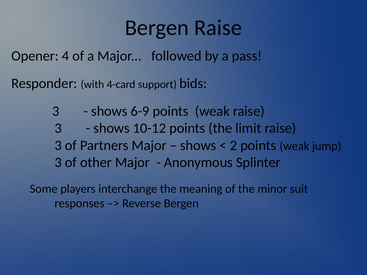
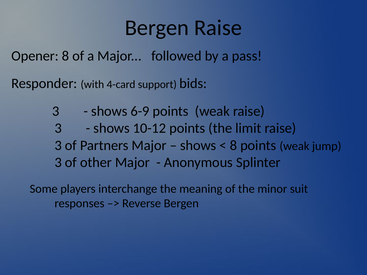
Opener 4: 4 -> 8
2 at (233, 145): 2 -> 8
